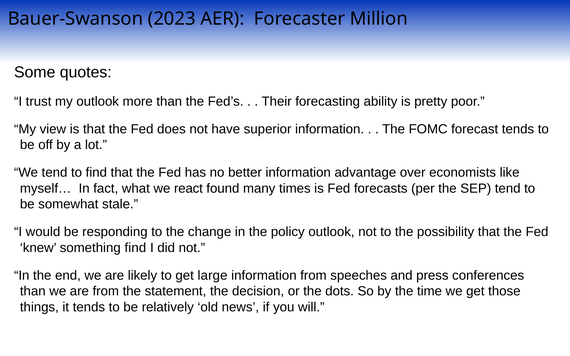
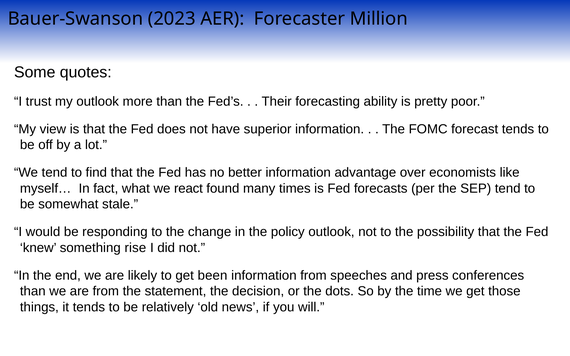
something find: find -> rise
large: large -> been
